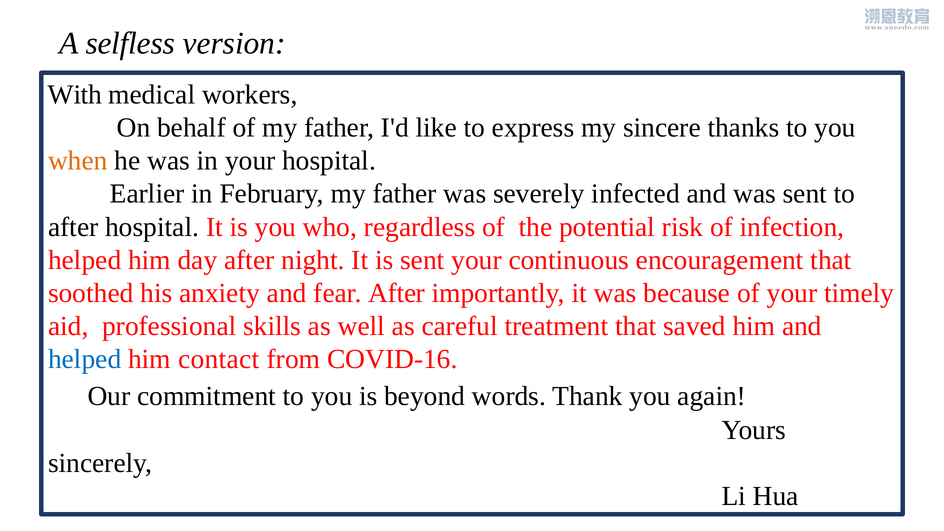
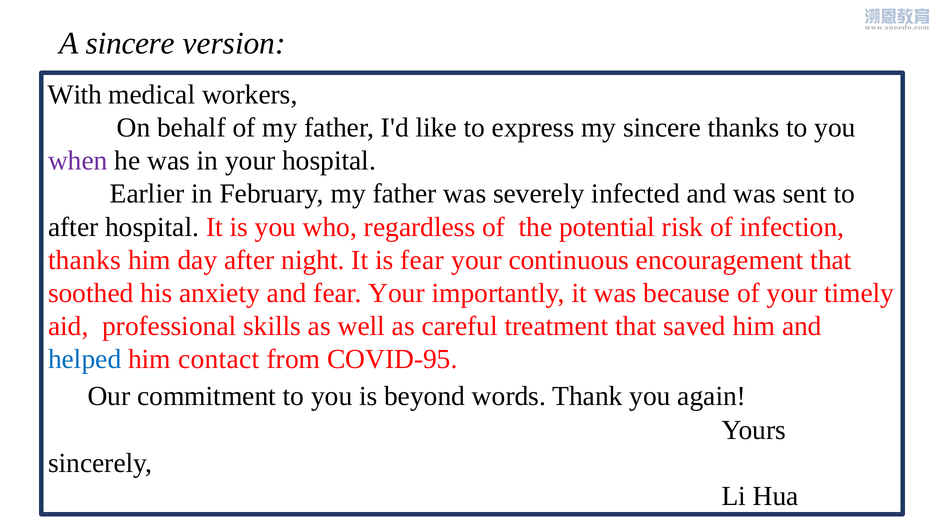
A selfless: selfless -> sincere
when colour: orange -> purple
helped at (85, 260): helped -> thanks
is sent: sent -> fear
and fear After: After -> Your
COVID-16: COVID-16 -> COVID-95
